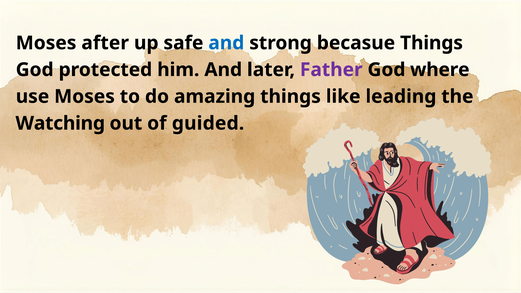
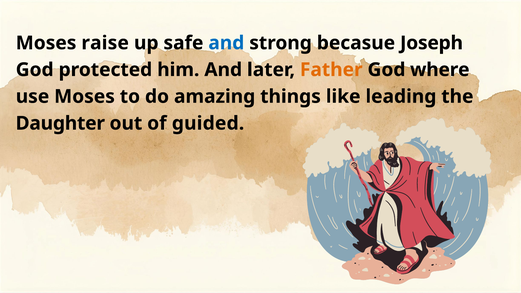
after: after -> raise
becasue Things: Things -> Joseph
Father colour: purple -> orange
Watching: Watching -> Daughter
